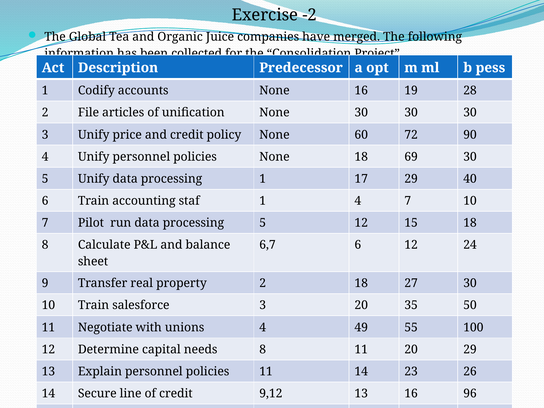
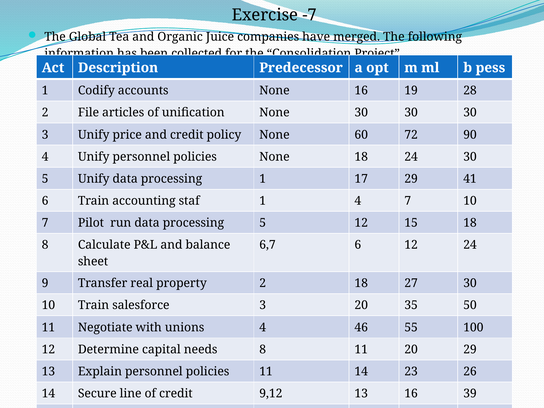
-2: -2 -> -7
18 69: 69 -> 24
40: 40 -> 41
49: 49 -> 46
96: 96 -> 39
